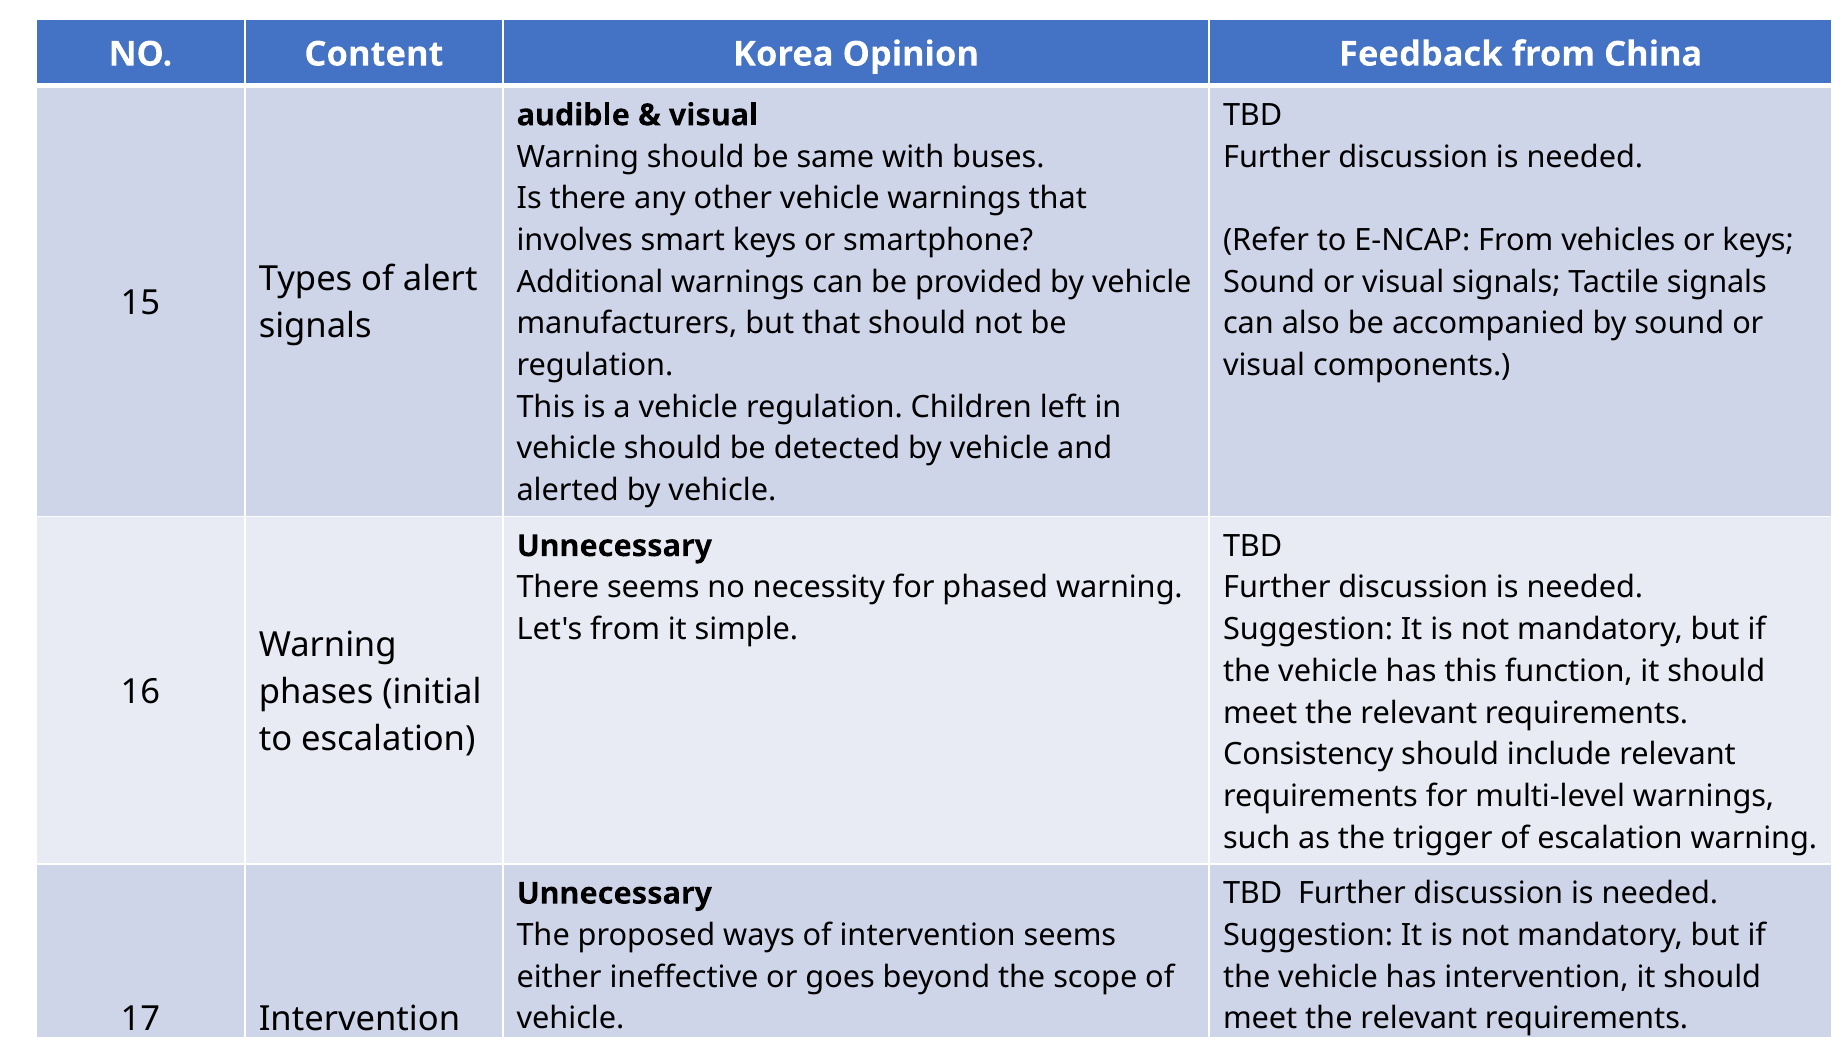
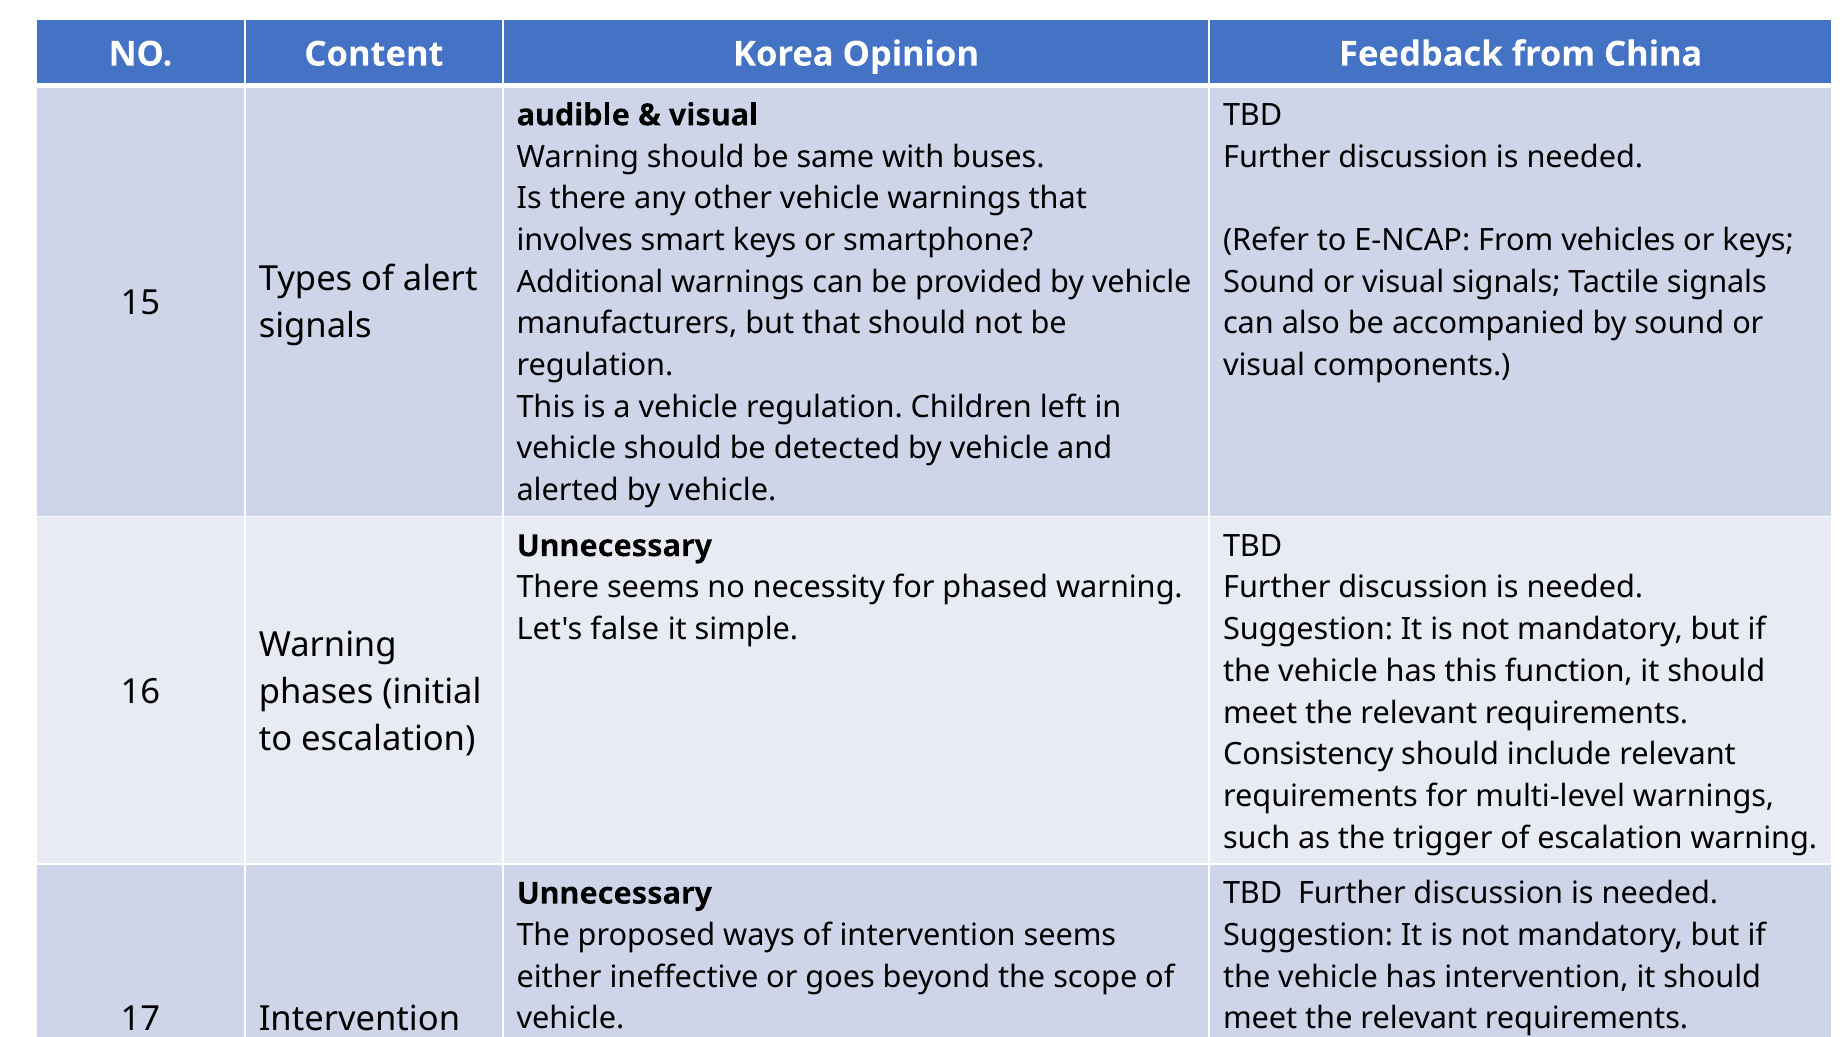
Let's from: from -> false
